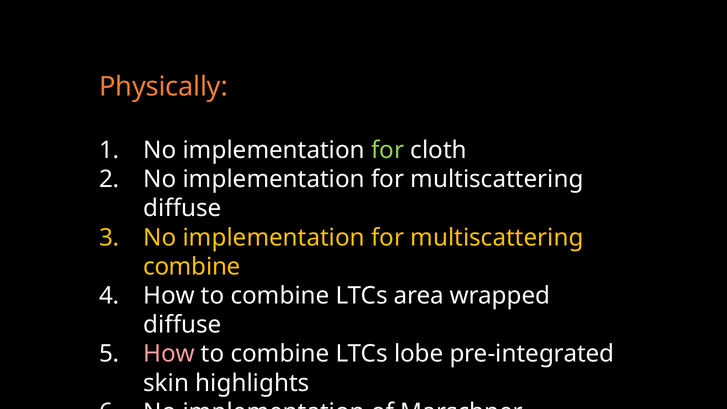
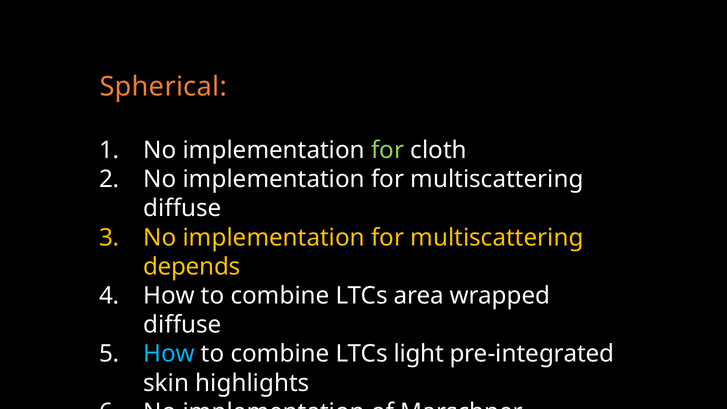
Physically: Physically -> Spherical
combine at (192, 267): combine -> depends
How at (169, 354) colour: pink -> light blue
lobe: lobe -> light
